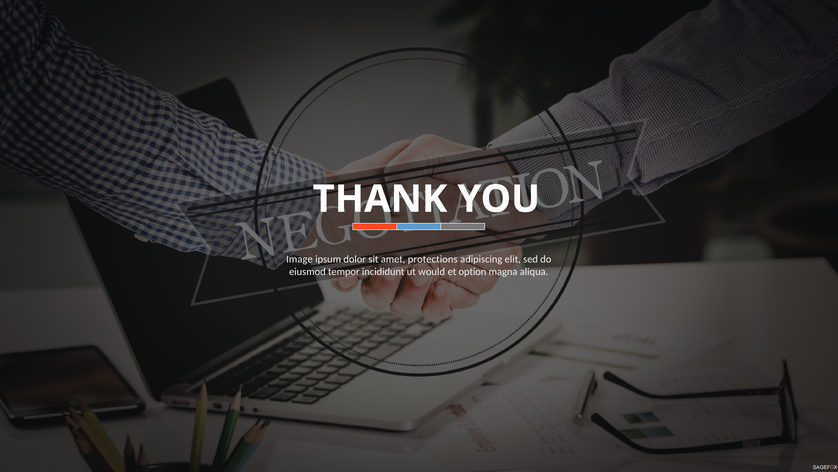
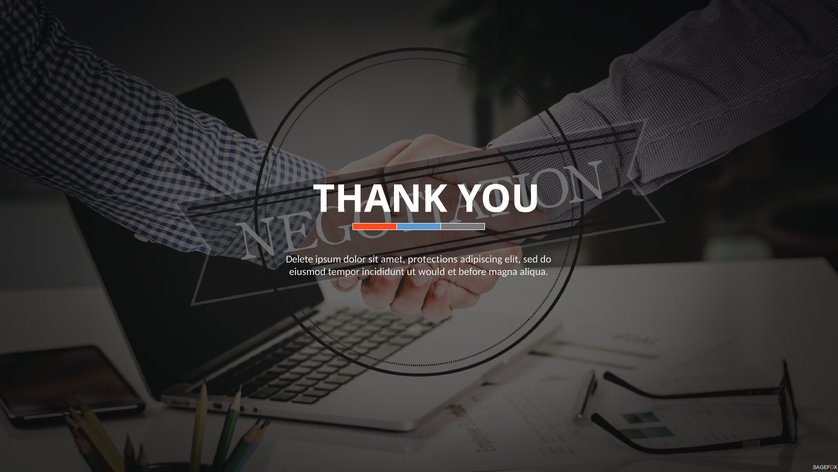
Image: Image -> Delete
option: option -> before
